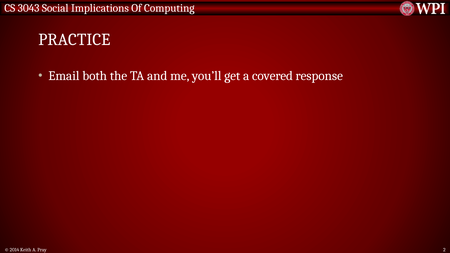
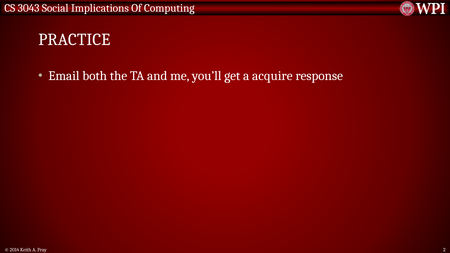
covered: covered -> acquire
